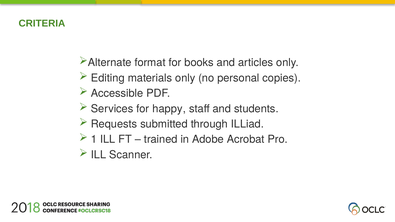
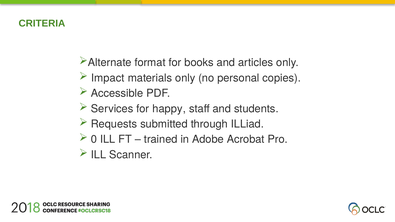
Editing: Editing -> Impact
1: 1 -> 0
